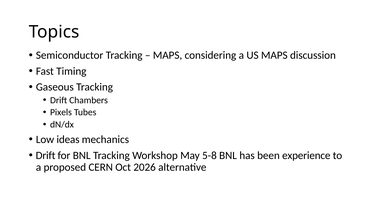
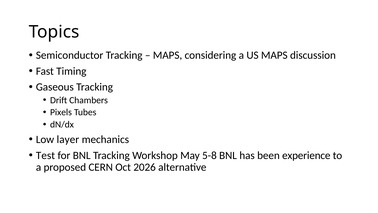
ideas: ideas -> layer
Drift at (46, 155): Drift -> Test
